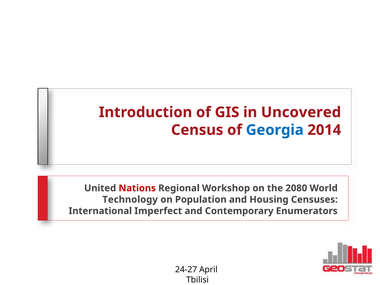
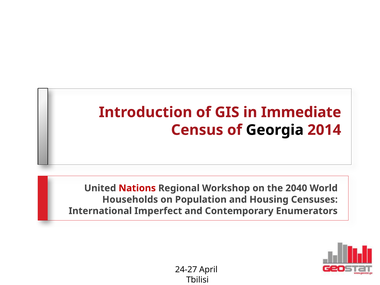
Uncovered: Uncovered -> Immediate
Georgia colour: blue -> black
2080: 2080 -> 2040
Technology: Technology -> Households
